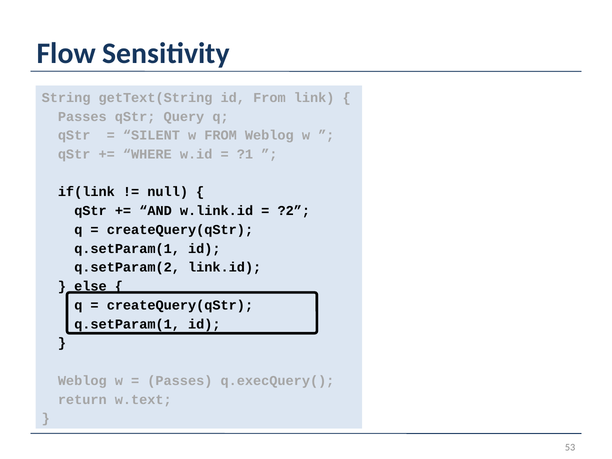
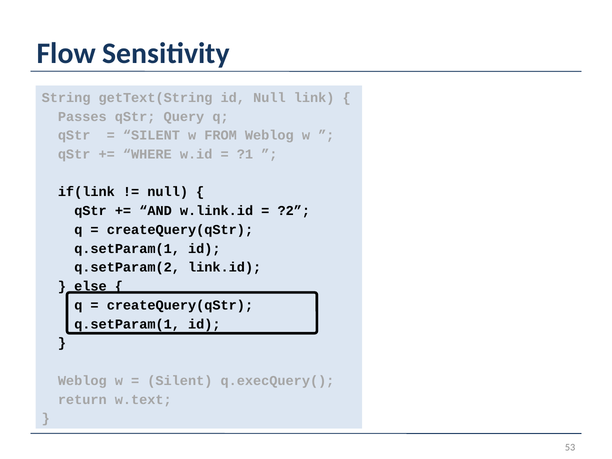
id From: From -> Null
Passes at (180, 381): Passes -> Silent
